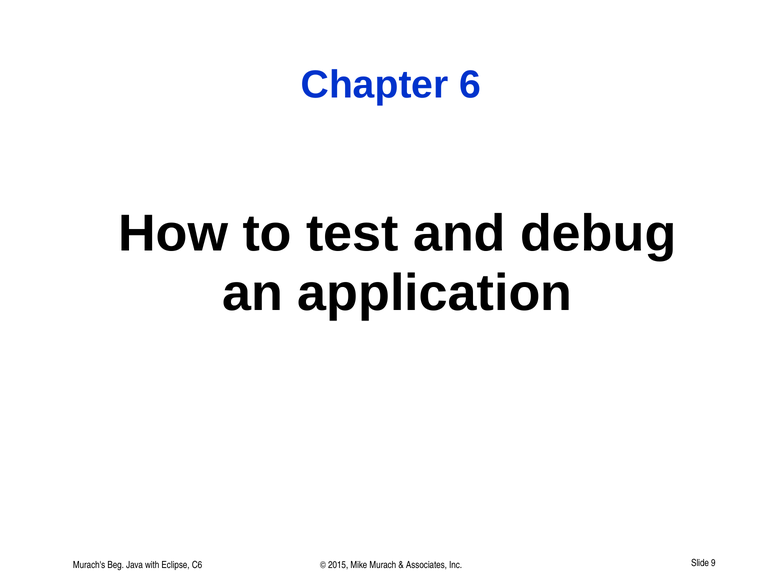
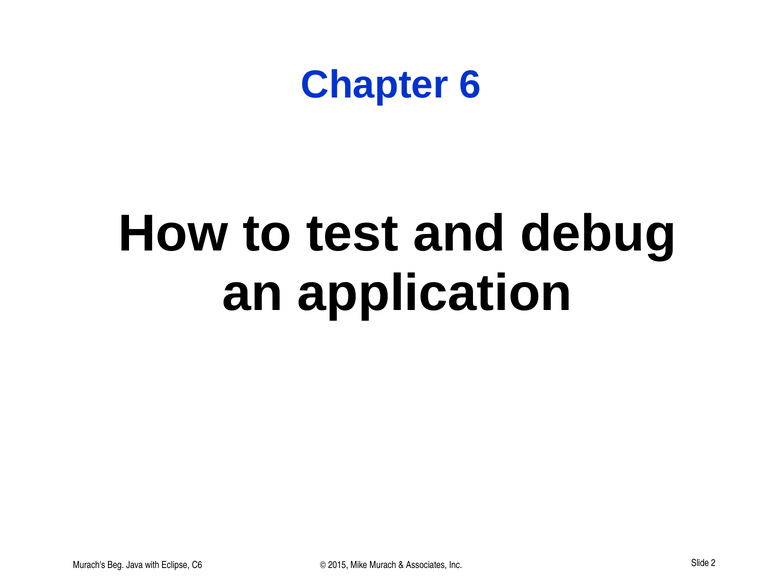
9: 9 -> 2
